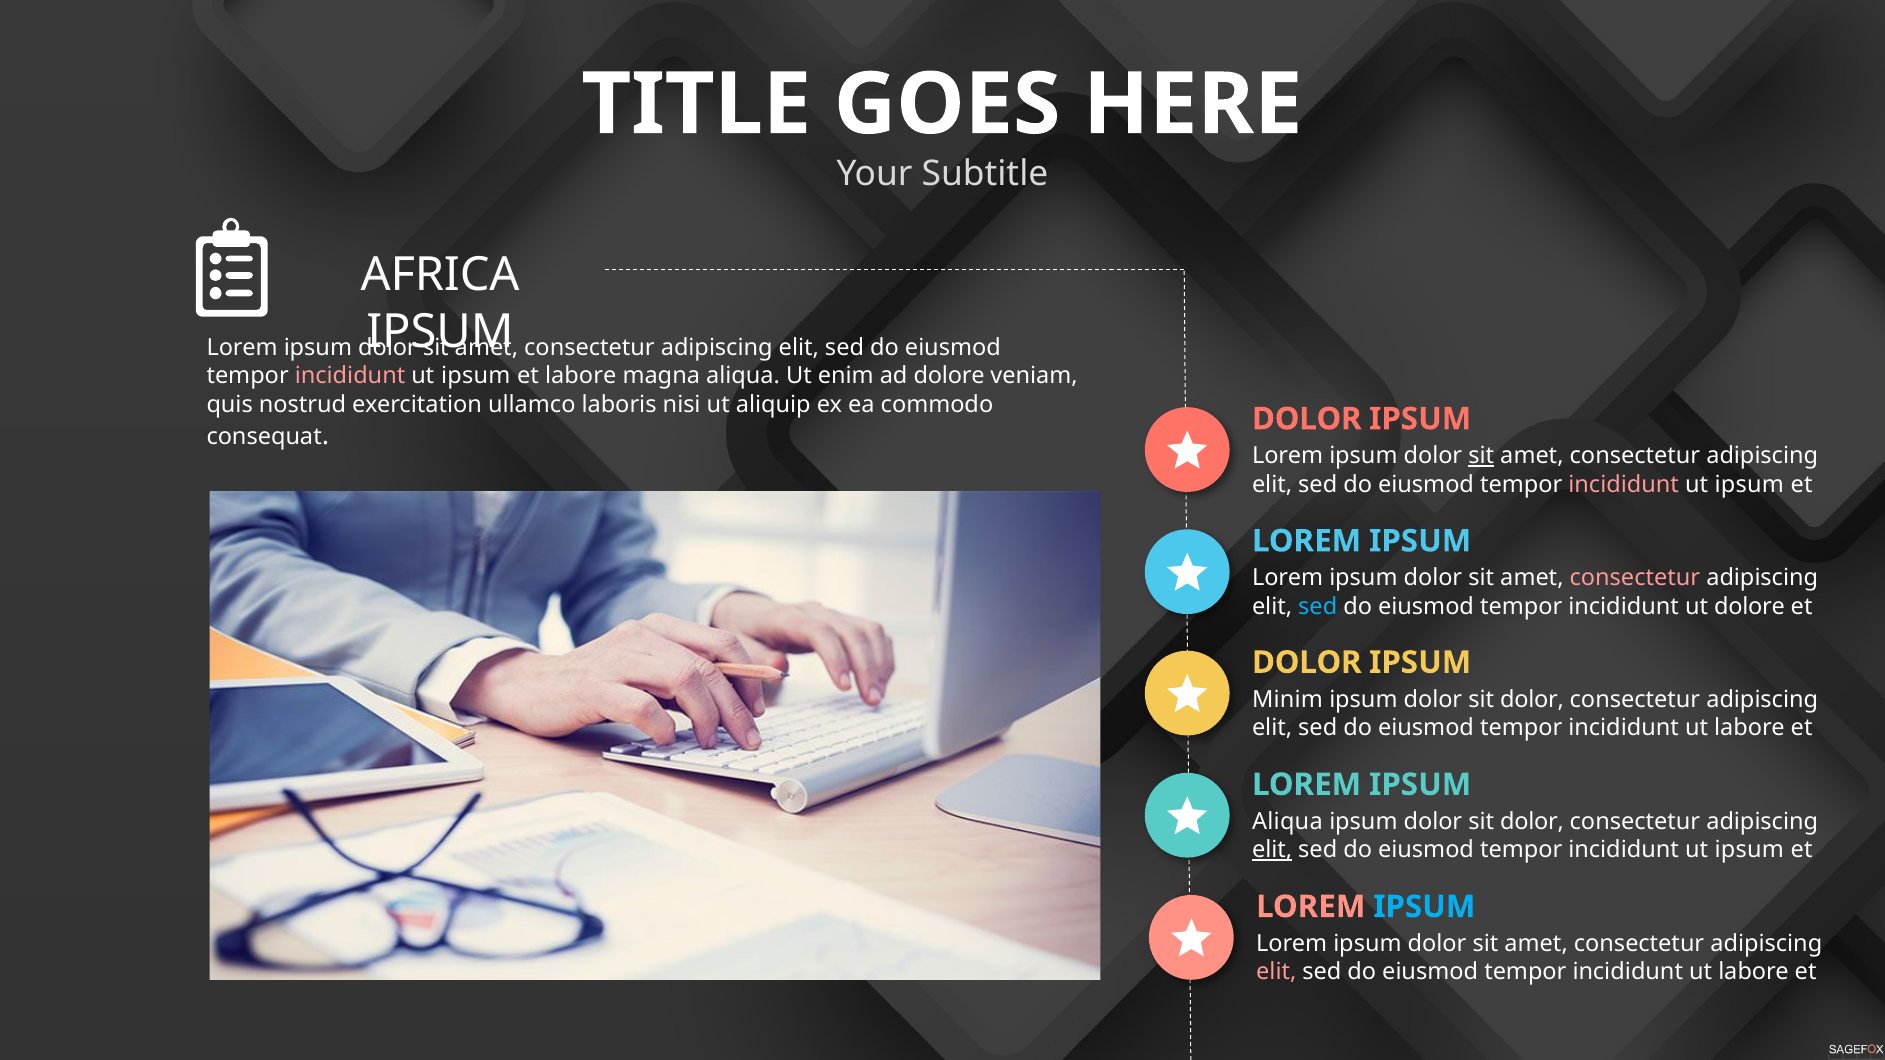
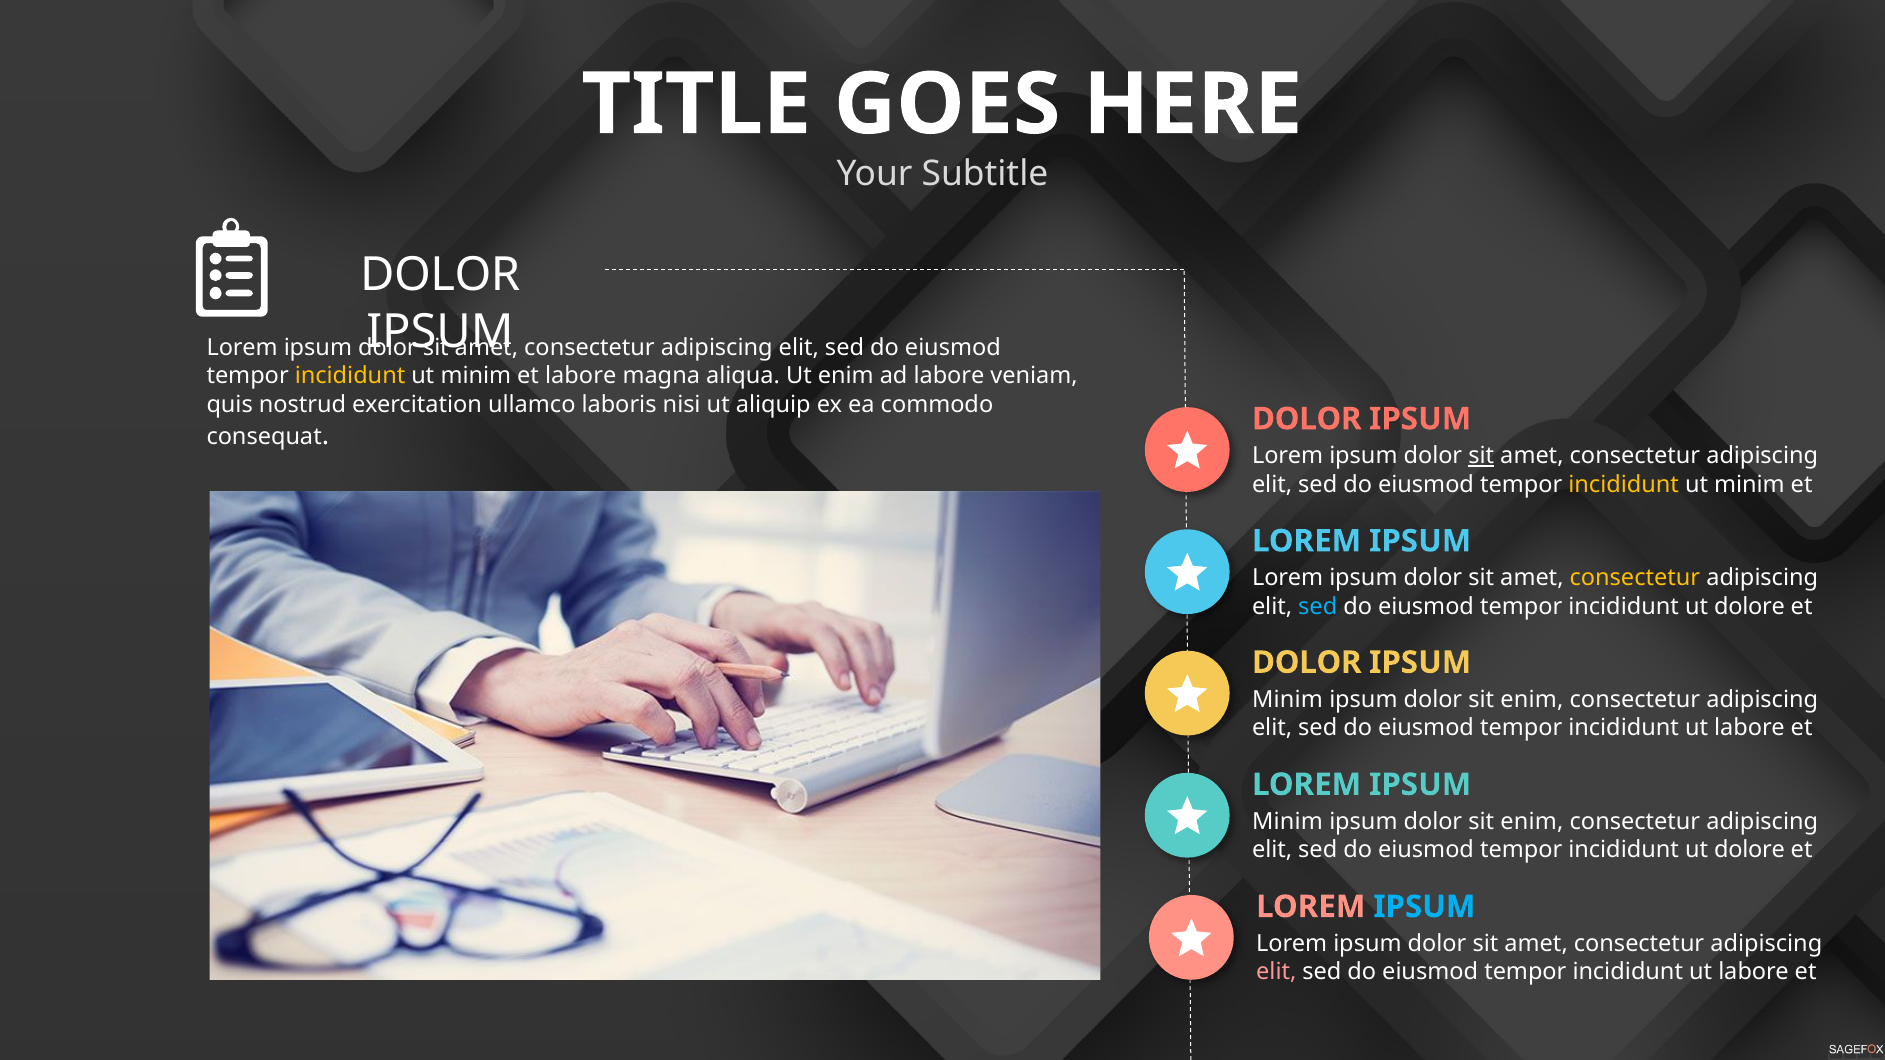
AFRICA at (440, 275): AFRICA -> DOLOR
incididunt at (350, 376) colour: pink -> yellow
ipsum at (476, 376): ipsum -> minim
ad dolore: dolore -> labore
incididunt at (1624, 484) colour: pink -> yellow
ipsum at (1749, 484): ipsum -> minim
consectetur at (1635, 578) colour: pink -> yellow
dolor at (1532, 700): dolor -> enim
Aliqua at (1287, 822): Aliqua -> Minim
dolor at (1532, 822): dolor -> enim
elit at (1272, 850) underline: present -> none
ipsum at (1749, 850): ipsum -> dolore
